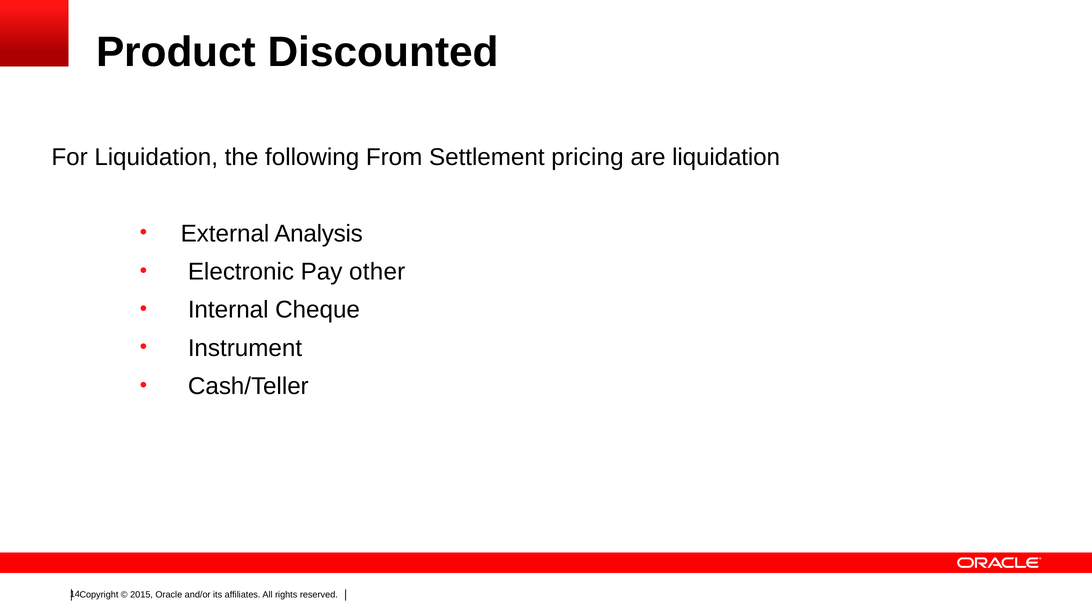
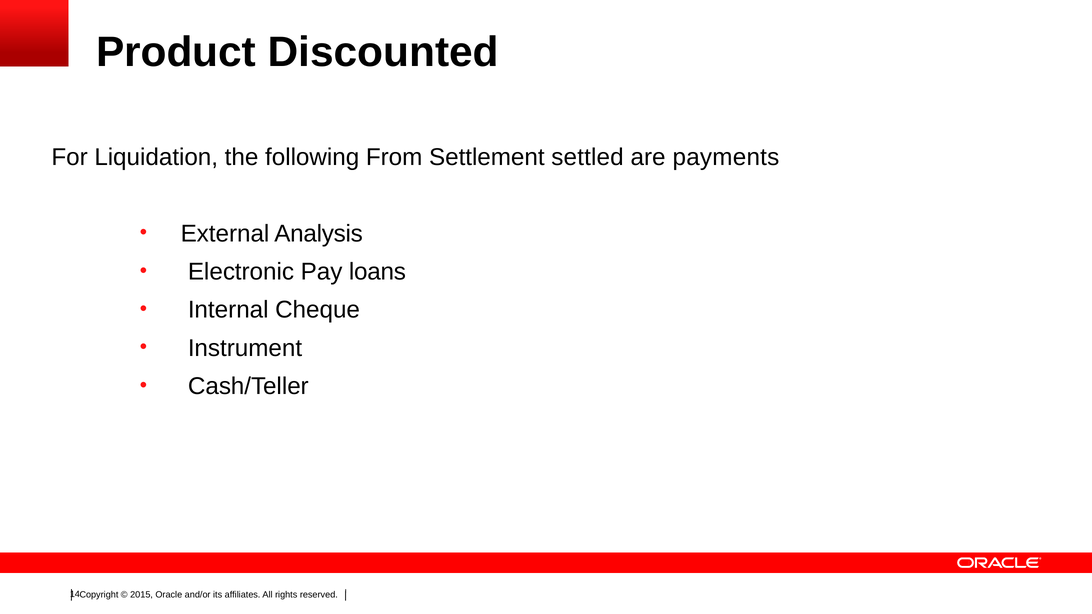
pricing: pricing -> settled
are liquidation: liquidation -> payments
other: other -> loans
